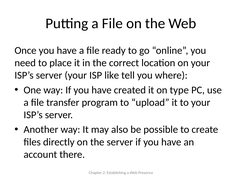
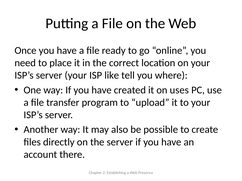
type: type -> uses
